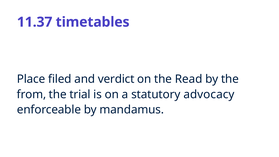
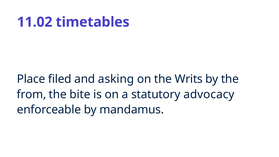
11.37: 11.37 -> 11.02
verdict: verdict -> asking
Read: Read -> Writs
trial: trial -> bite
